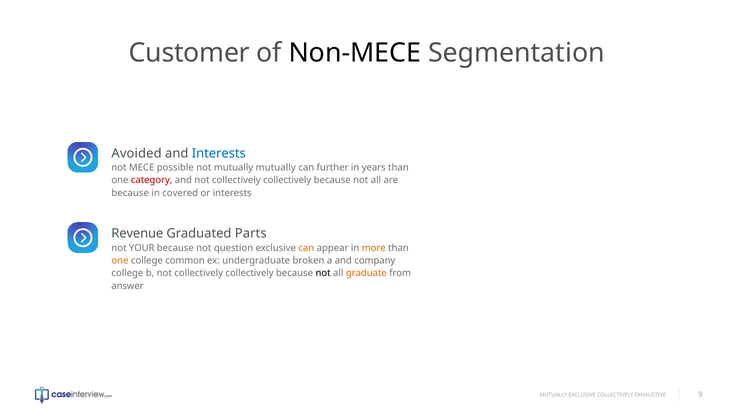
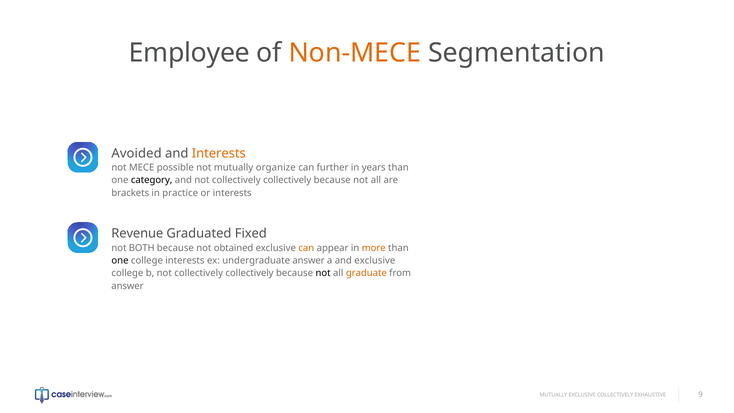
Customer: Customer -> Employee
Non-MECE colour: black -> orange
Interests at (219, 153) colour: blue -> orange
mutually mutually: mutually -> organize
category colour: red -> black
because at (130, 193): because -> brackets
covered: covered -> practice
Parts: Parts -> Fixed
YOUR: YOUR -> BOTH
question: question -> obtained
one at (120, 261) colour: orange -> black
college common: common -> interests
undergraduate broken: broken -> answer
and company: company -> exclusive
